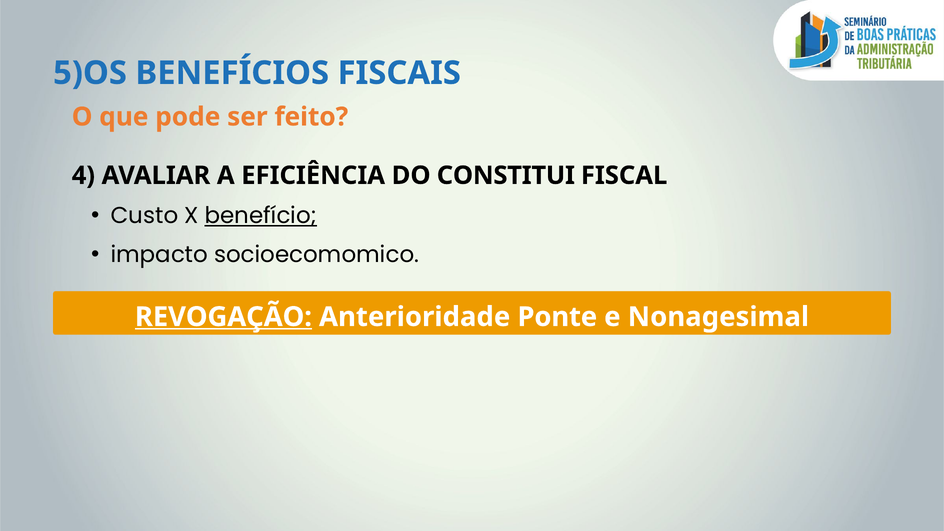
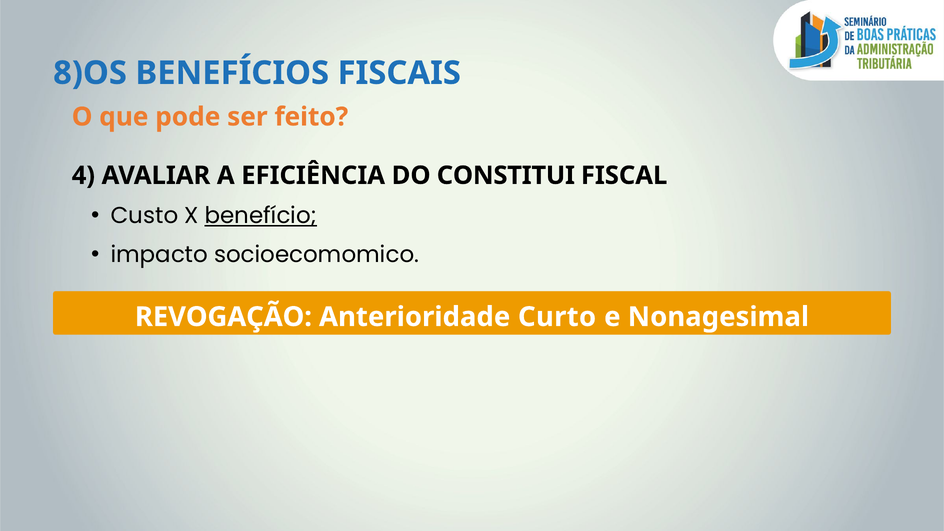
5)OS: 5)OS -> 8)OS
REVOGAÇÃO underline: present -> none
Ponte: Ponte -> Curto
